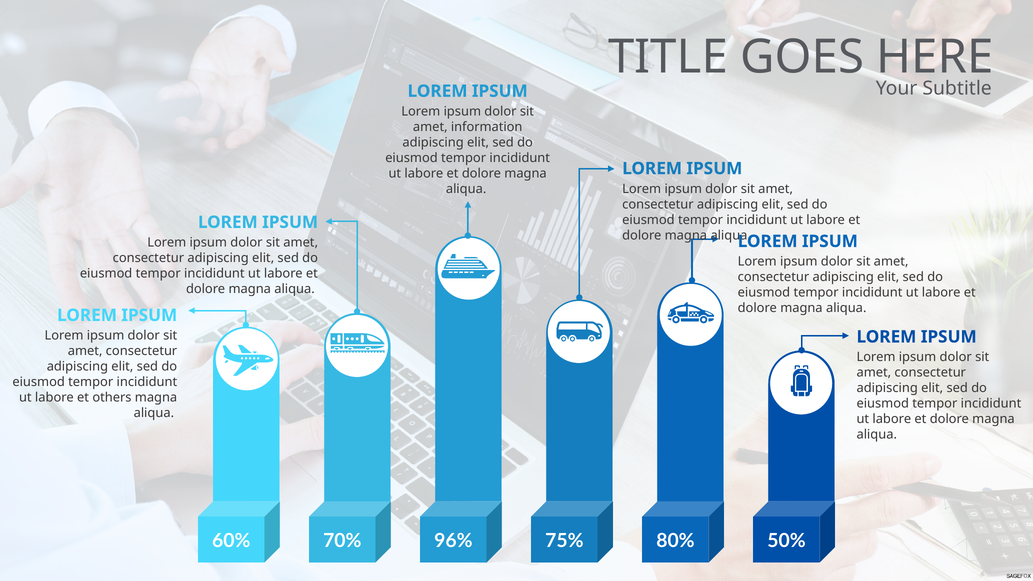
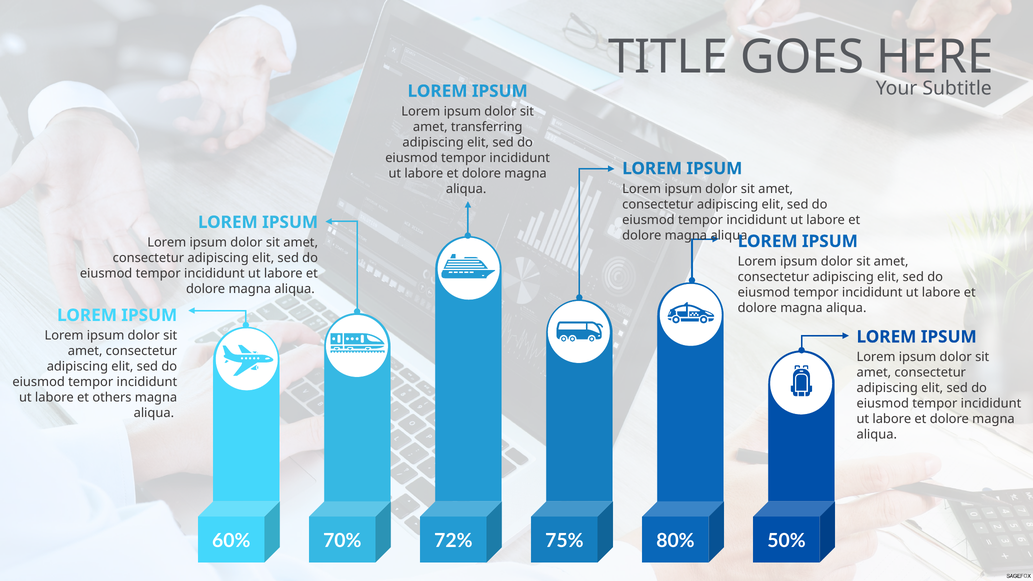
information: information -> transferring
96%: 96% -> 72%
